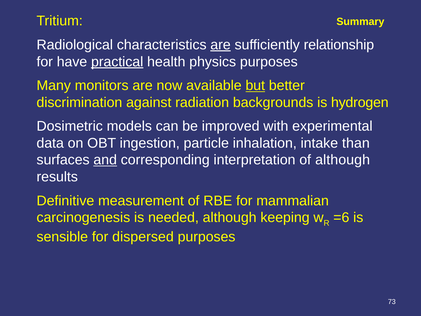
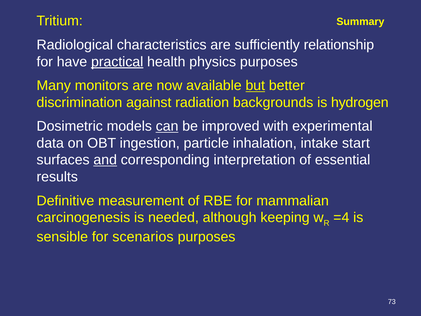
are at (221, 45) underline: present -> none
can underline: none -> present
than: than -> start
of although: although -> essential
=6: =6 -> =4
dispersed: dispersed -> scenarios
